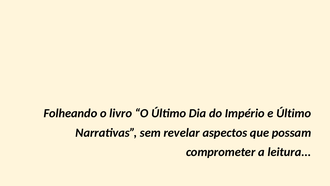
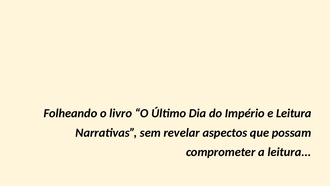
e Último: Último -> Leitura
